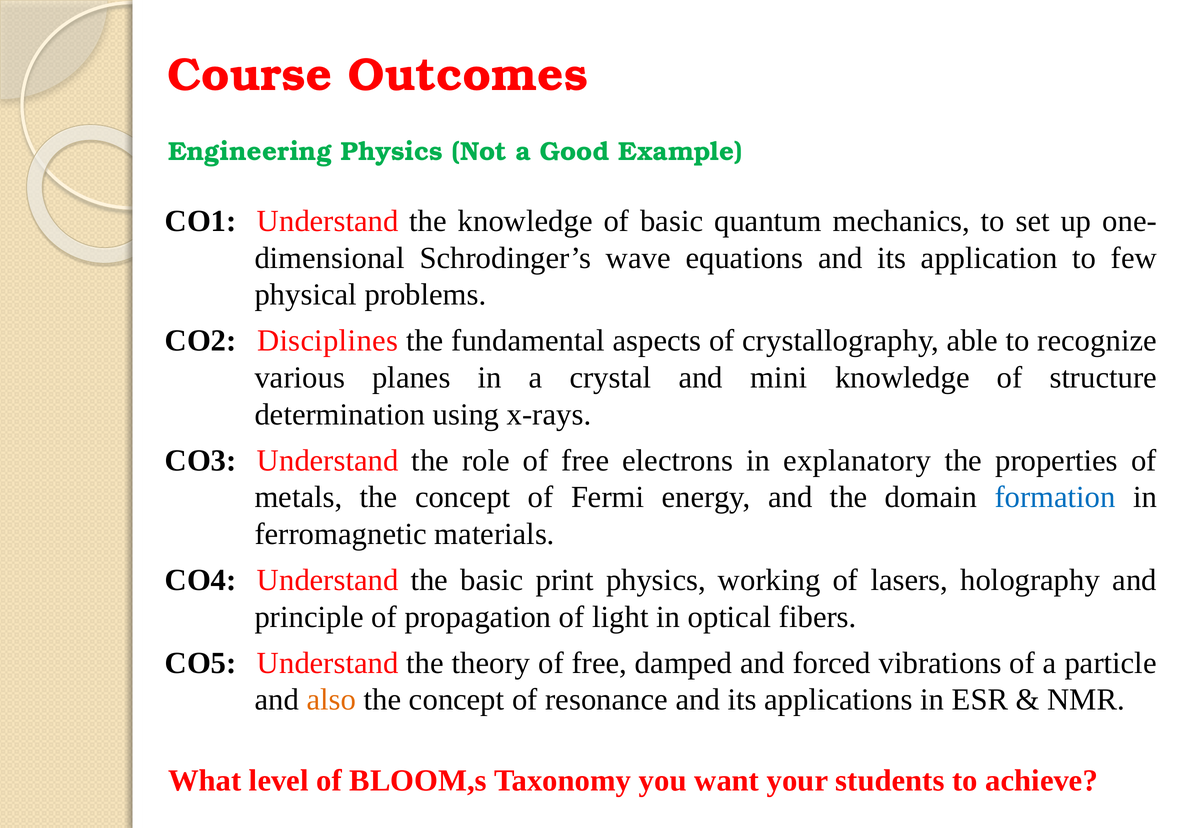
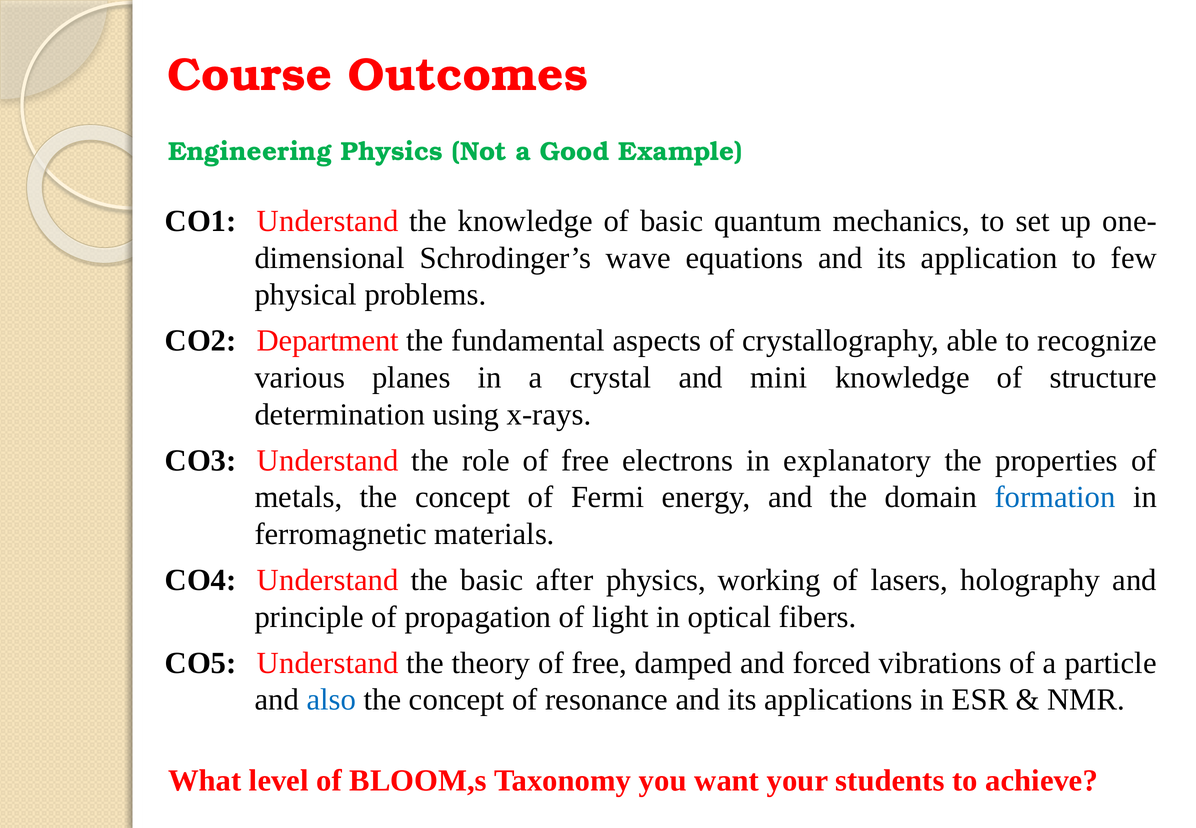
Disciplines: Disciplines -> Department
print: print -> after
also colour: orange -> blue
